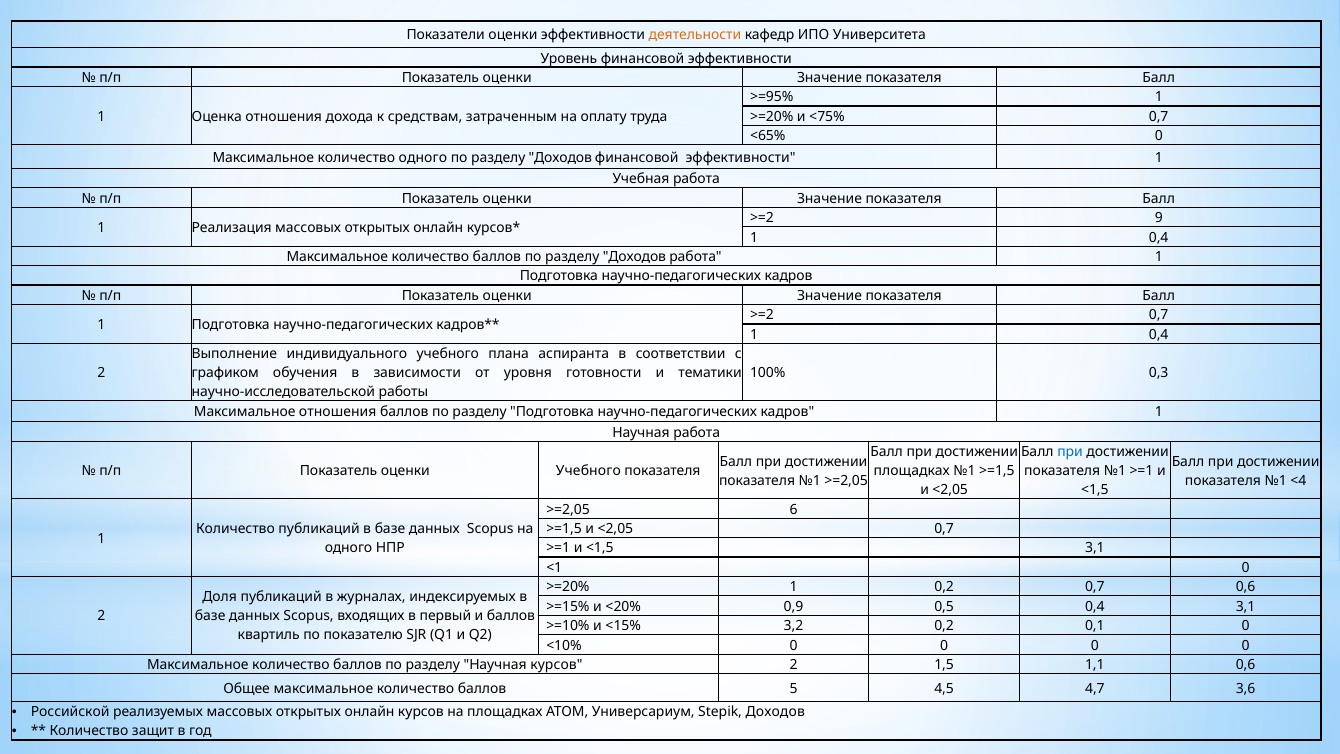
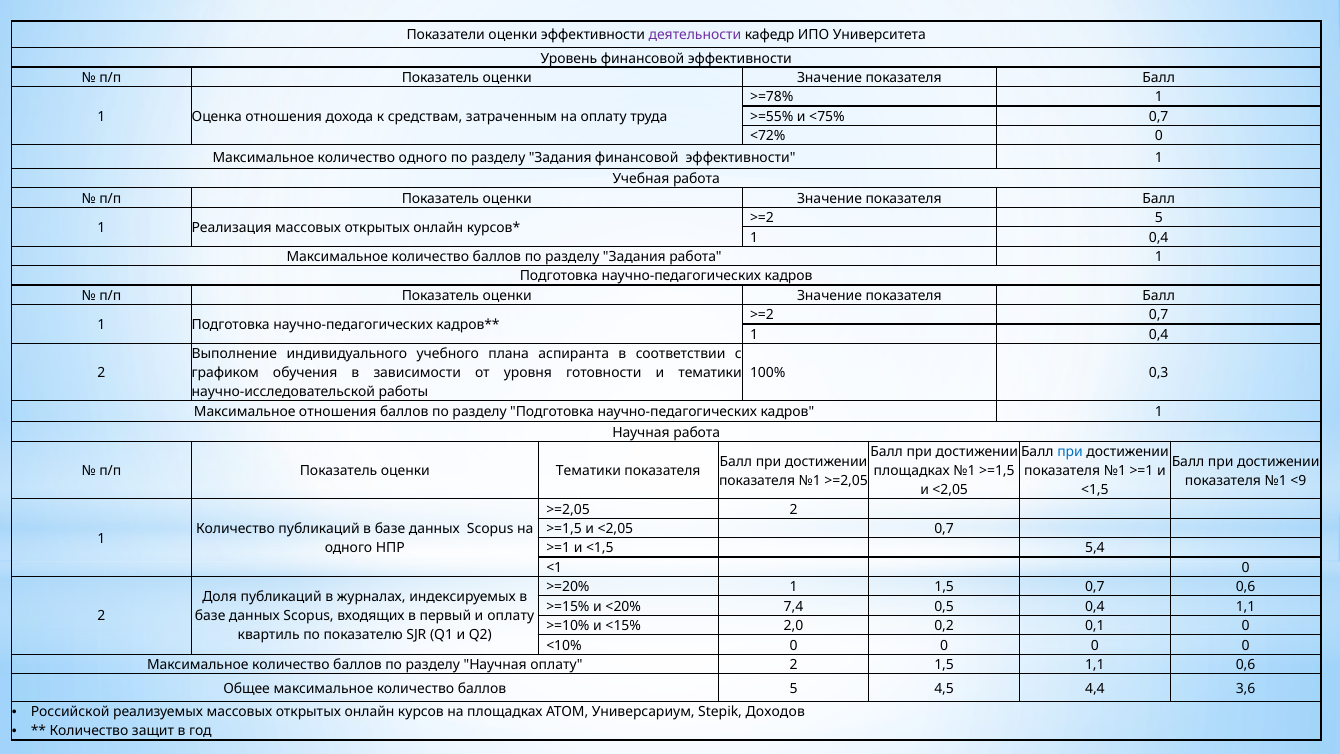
деятельности colour: orange -> purple
>=95%: >=95% -> >=78%
>=20% at (772, 117): >=20% -> >=55%
<65%: <65% -> <72%
Доходов at (560, 158): Доходов -> Задания
>=2 9: 9 -> 5
баллов по разделу Доходов: Доходов -> Задания
оценки Учебного: Учебного -> Тематики
<4: <4 -> <9
>=2,05 6: 6 -> 2
<1,5 3,1: 3,1 -> 5,4
1 0,2: 0,2 -> 1,5
0,9: 0,9 -> 7,4
0,4 3,1: 3,1 -> 1,1
и баллов: баллов -> оплату
3,2: 3,2 -> 2,0
Научная курсов: курсов -> оплату
4,7: 4,7 -> 4,4
